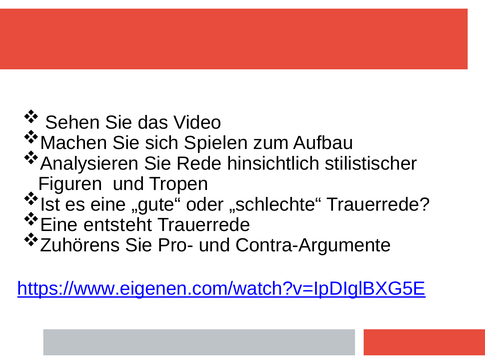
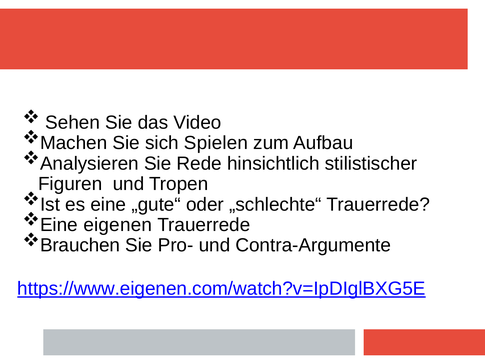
entsteht: entsteht -> eigenen
Zuhörens: Zuhörens -> Brauchen
